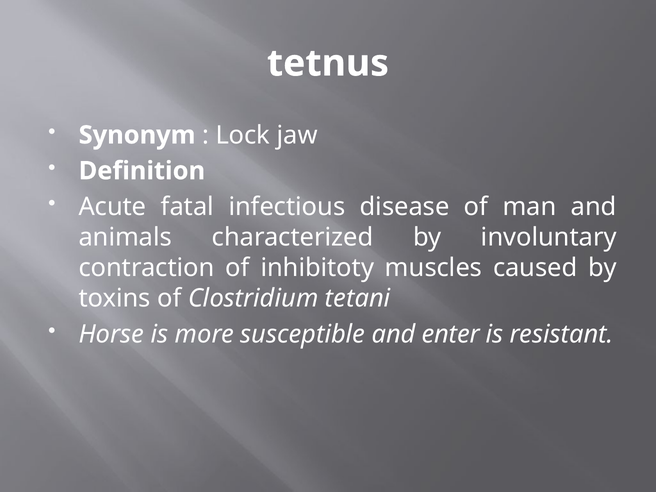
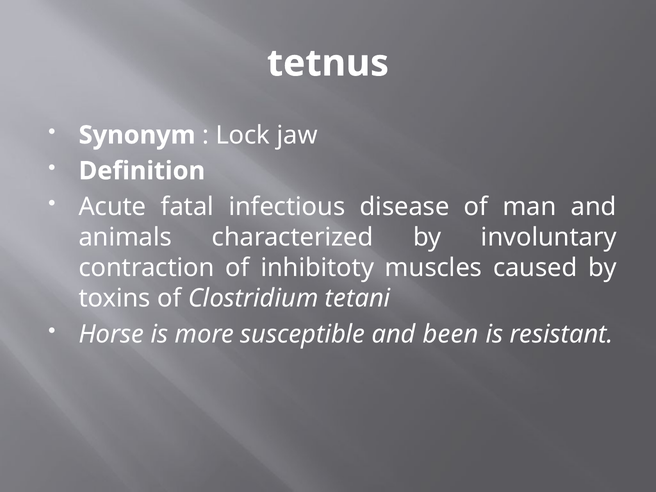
enter: enter -> been
